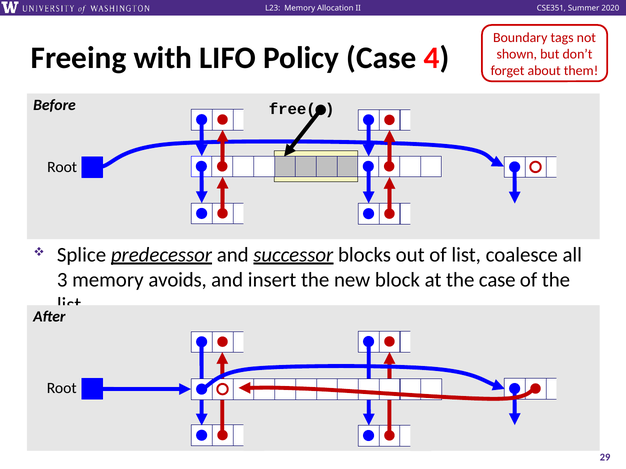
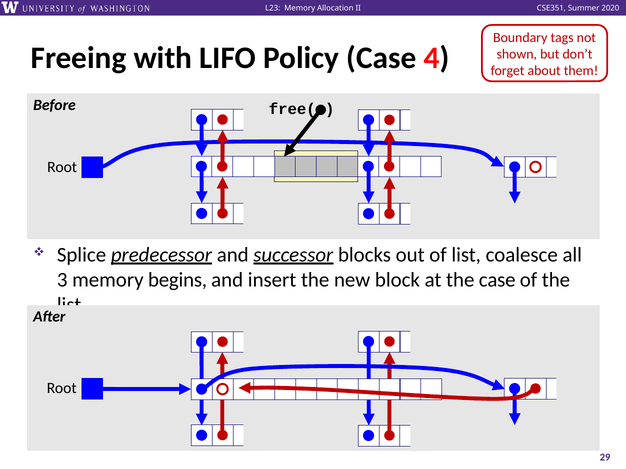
avoids: avoids -> begins
